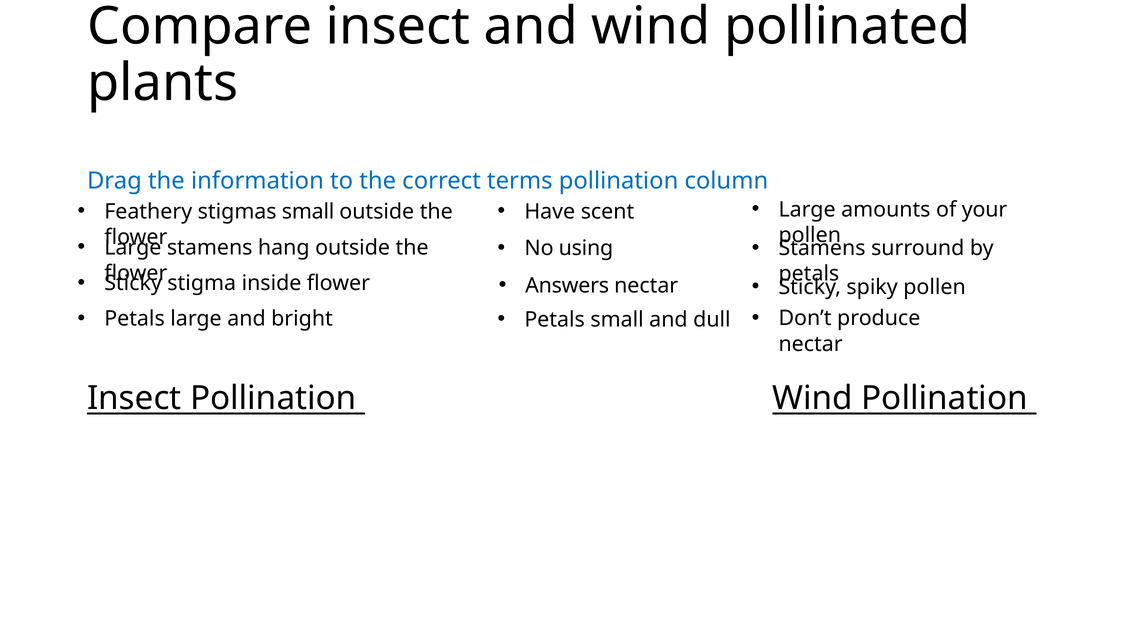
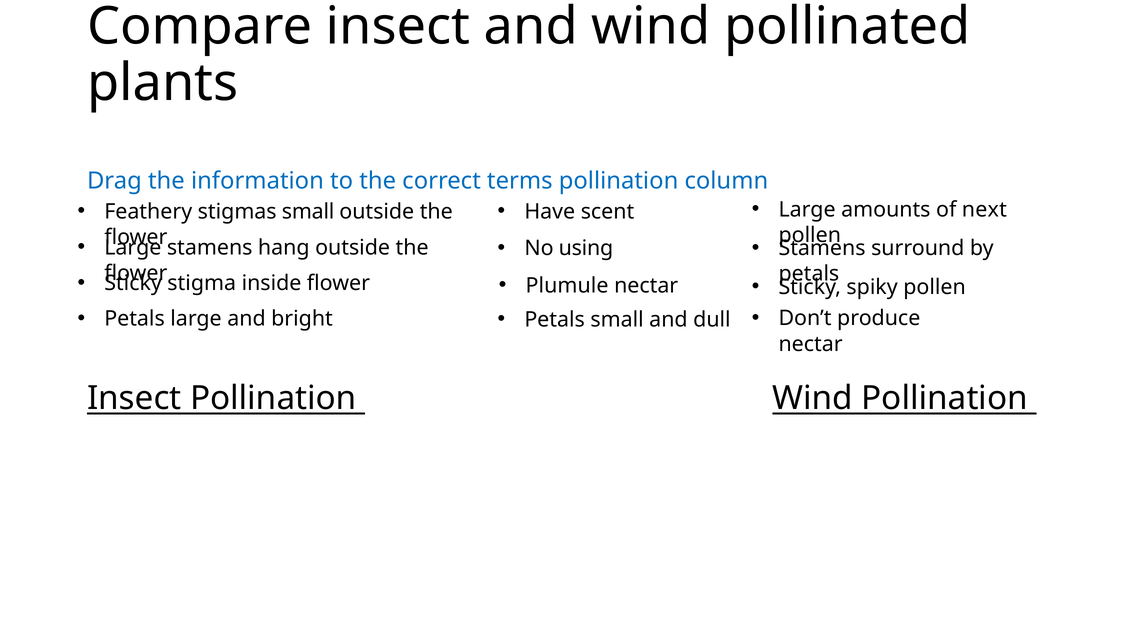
your: your -> next
Answers: Answers -> Plumule
